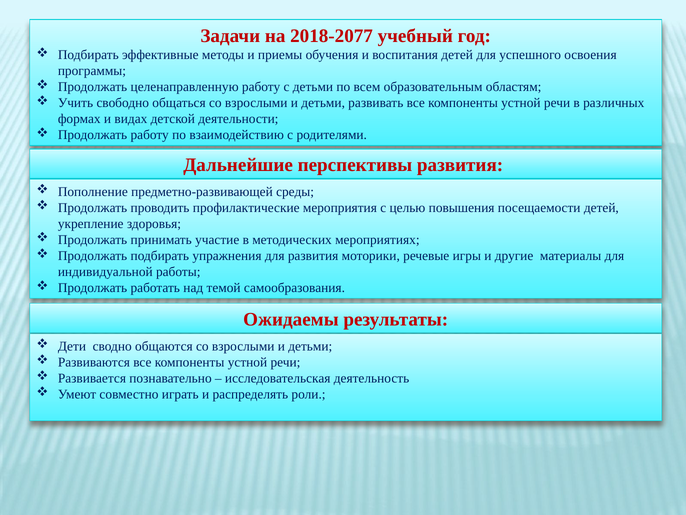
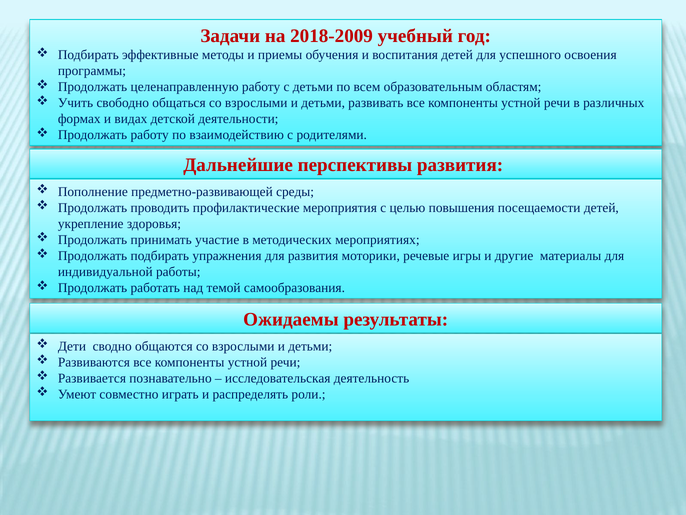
2018-2077: 2018-2077 -> 2018-2009
